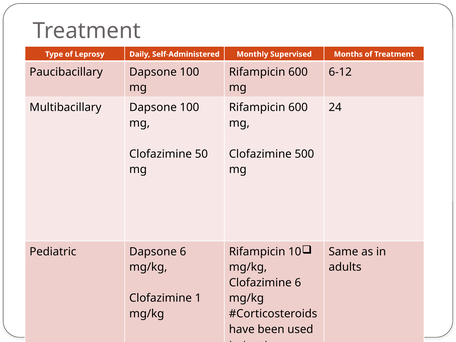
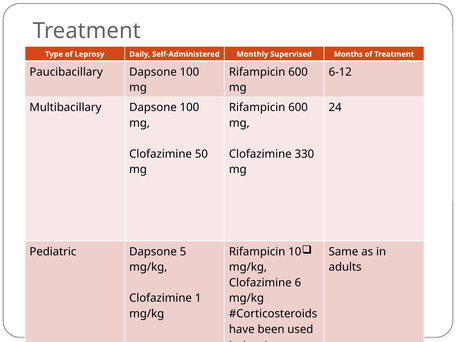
500: 500 -> 330
Dapsone 6: 6 -> 5
